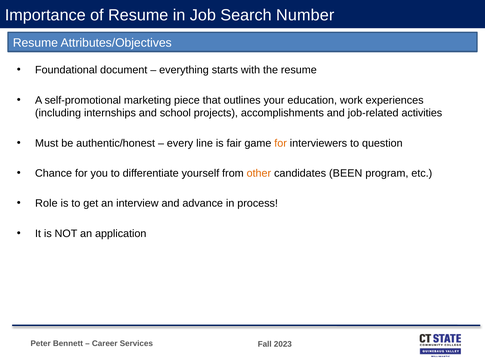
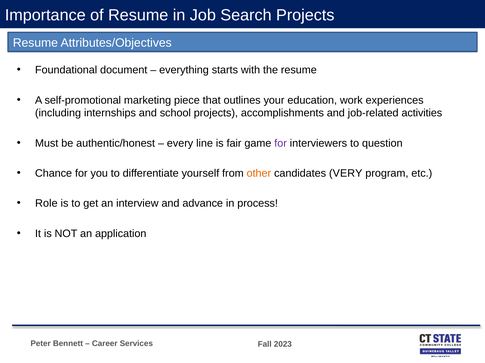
Search Number: Number -> Projects
for at (281, 143) colour: orange -> purple
BEEN: BEEN -> VERY
